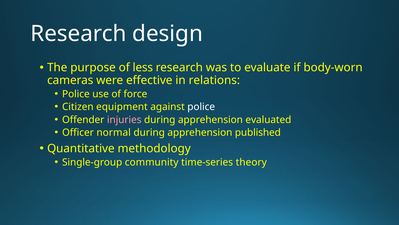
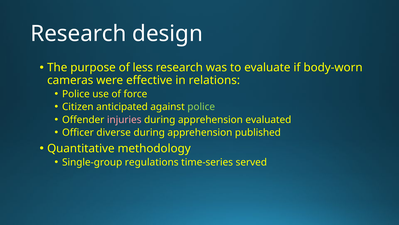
equipment: equipment -> anticipated
police at (201, 107) colour: white -> light green
normal: normal -> diverse
community: community -> regulations
theory: theory -> served
